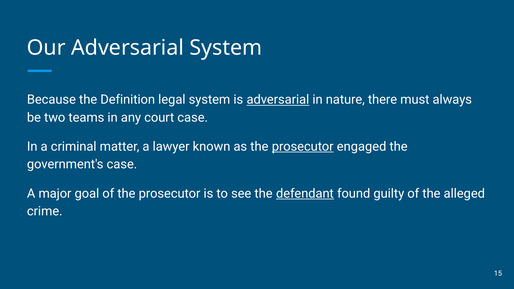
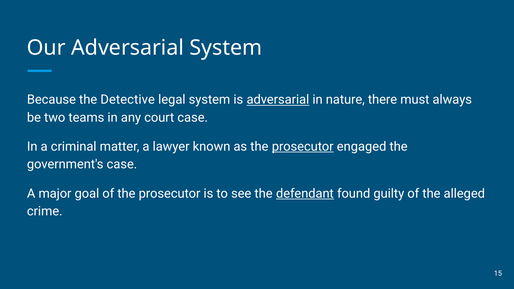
Definition: Definition -> Detective
